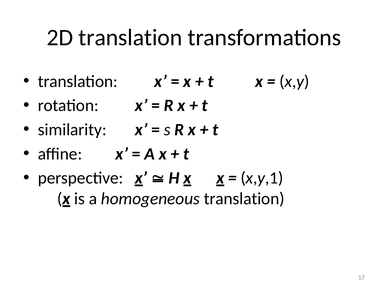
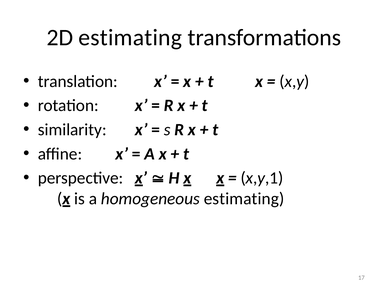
2D translation: translation -> estimating
homogeneous translation: translation -> estimating
